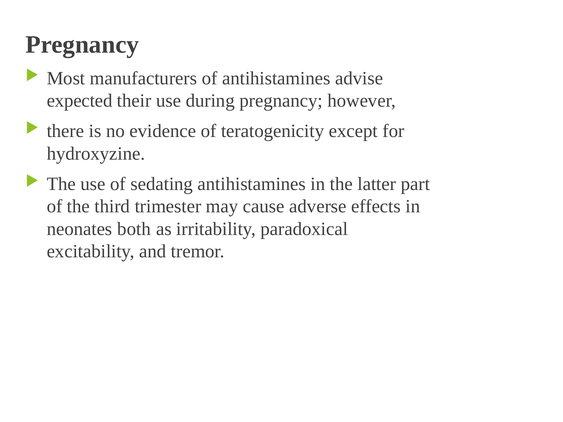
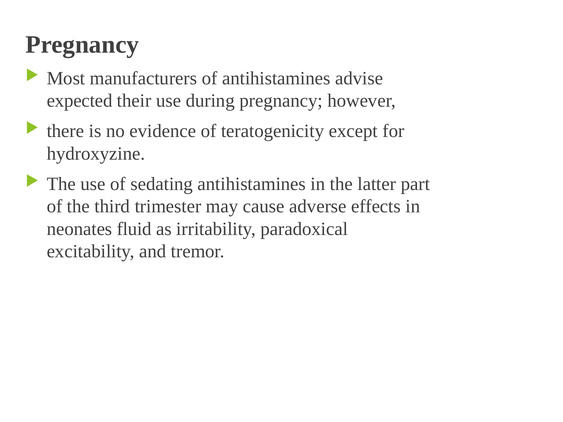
both: both -> fluid
